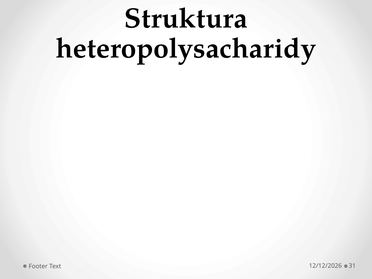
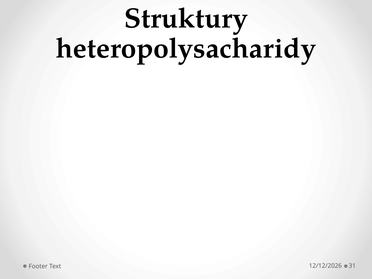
Struktura: Struktura -> Struktury
